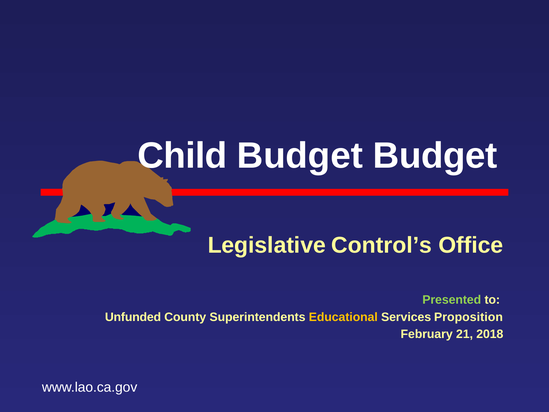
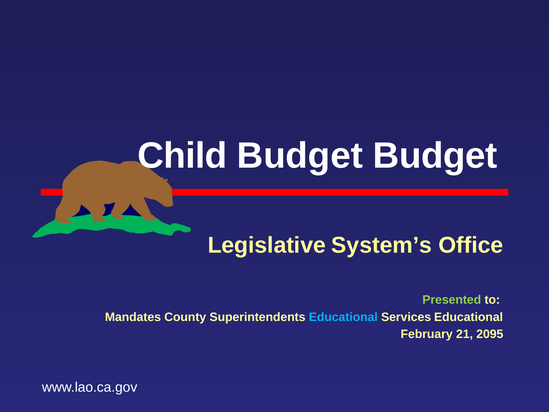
Control’s: Control’s -> System’s
Unfunded: Unfunded -> Mandates
Educational at (343, 317) colour: yellow -> light blue
Services Proposition: Proposition -> Educational
2018: 2018 -> 2095
